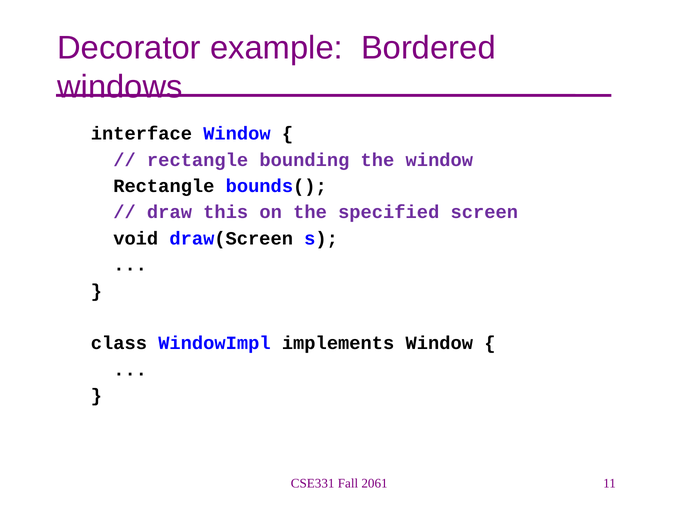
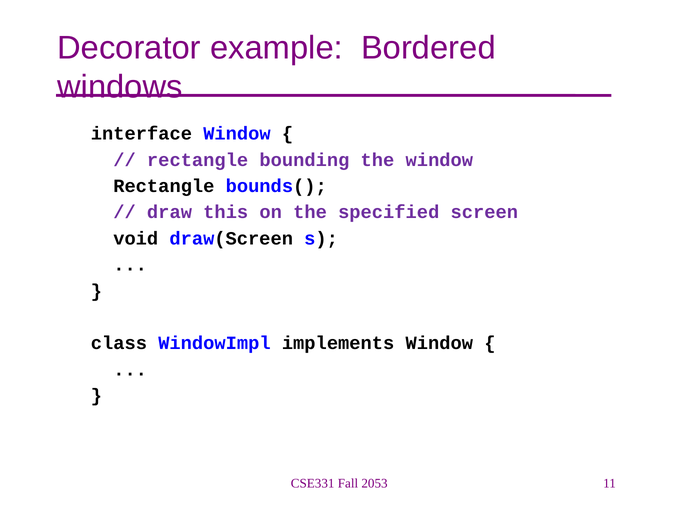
2061: 2061 -> 2053
